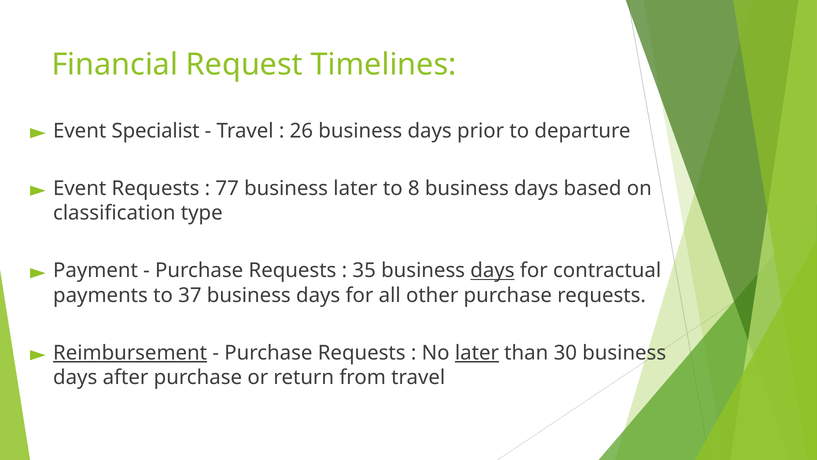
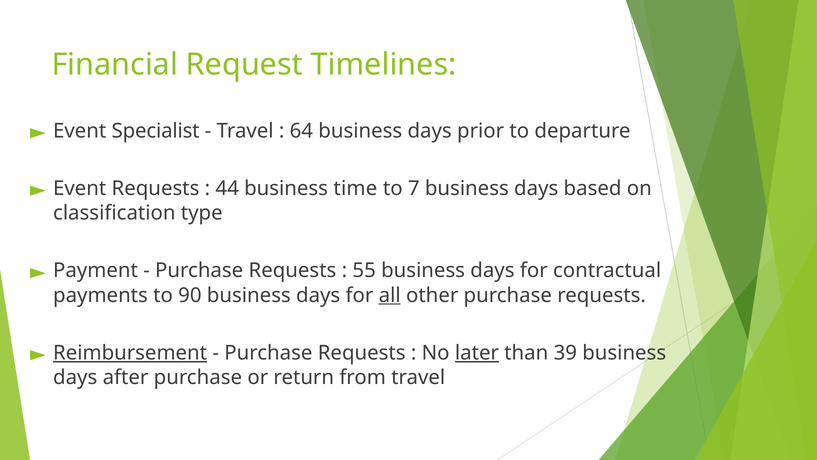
26: 26 -> 64
77: 77 -> 44
business later: later -> time
8: 8 -> 7
35: 35 -> 55
days at (492, 270) underline: present -> none
37: 37 -> 90
all underline: none -> present
30: 30 -> 39
